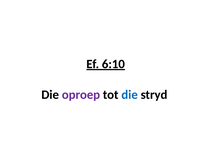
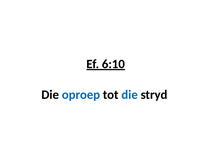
oproep colour: purple -> blue
